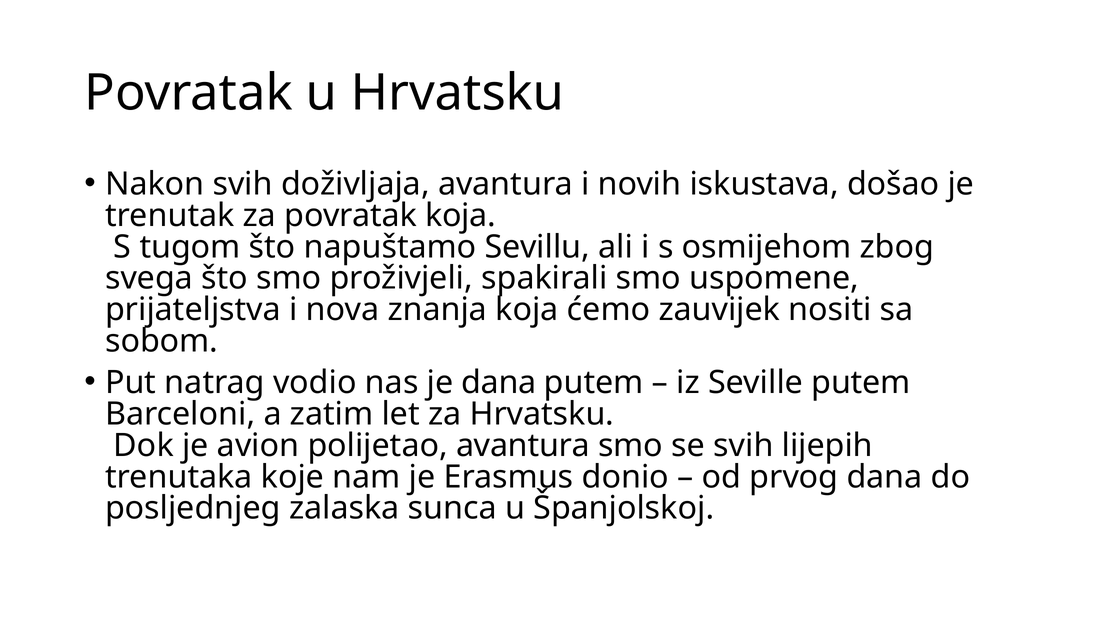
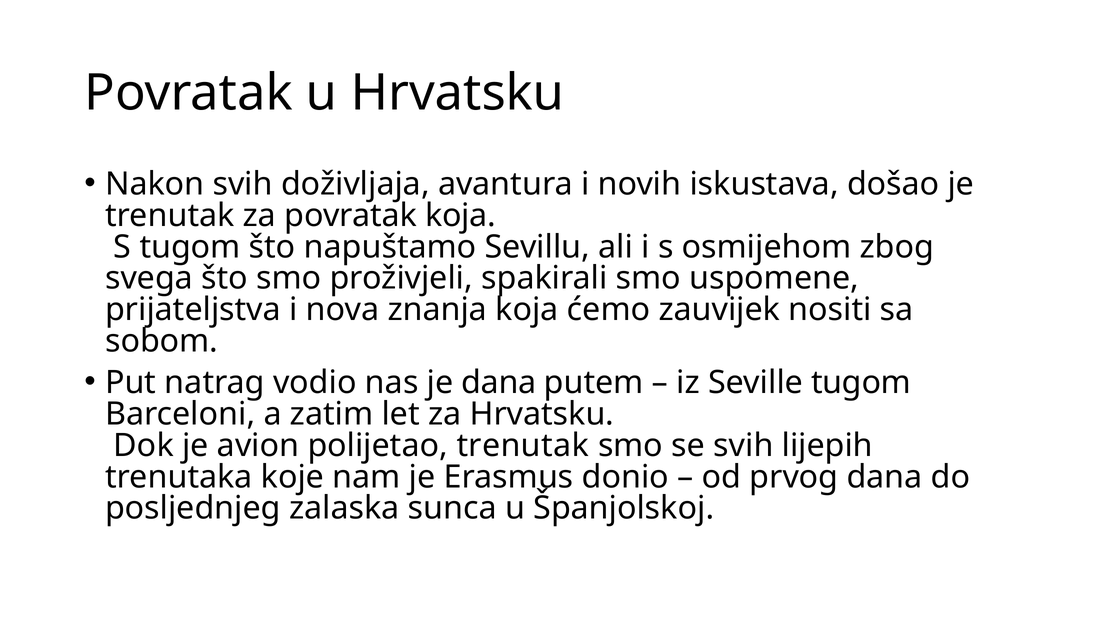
Seville putem: putem -> tugom
polijetao avantura: avantura -> trenutak
